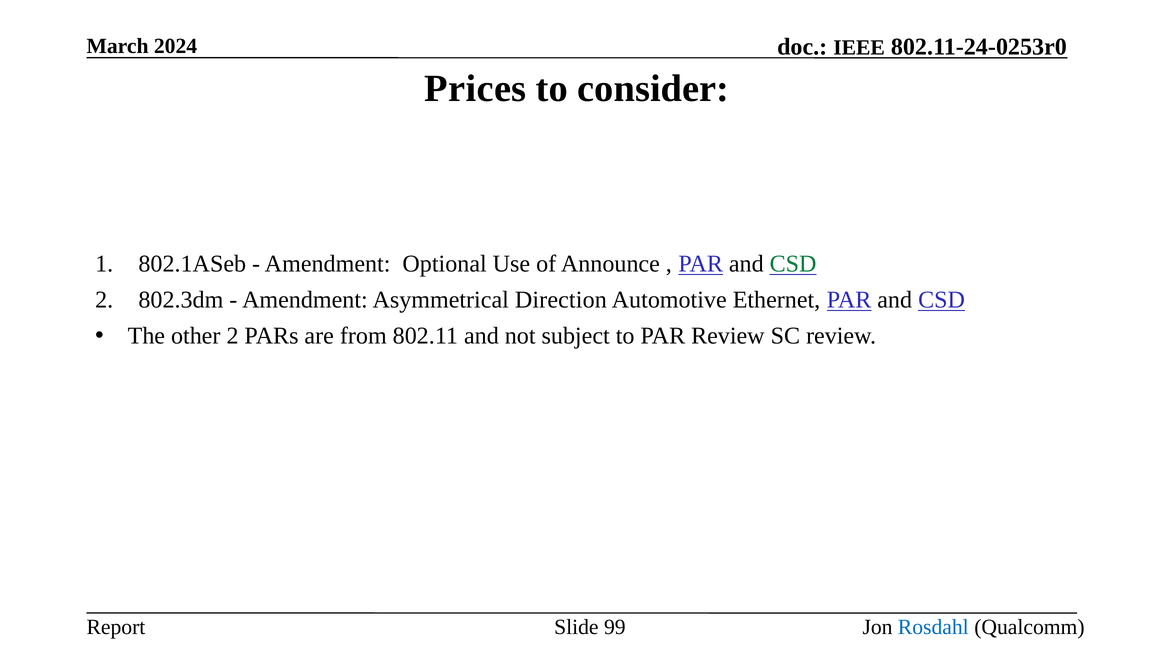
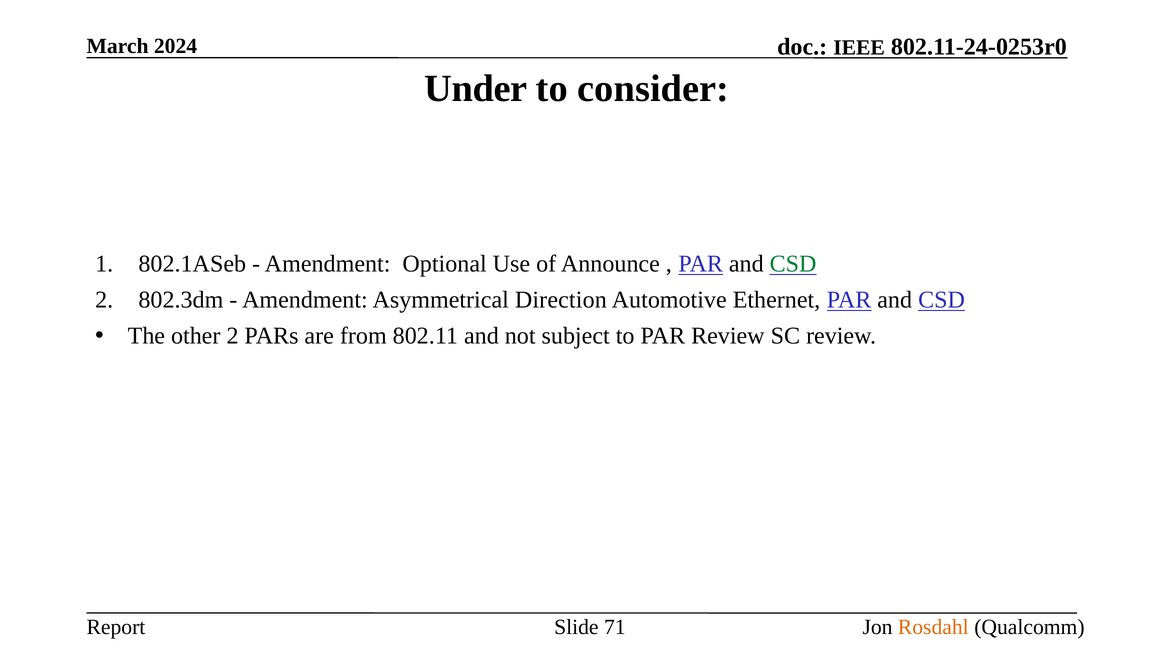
Prices: Prices -> Under
99: 99 -> 71
Rosdahl colour: blue -> orange
